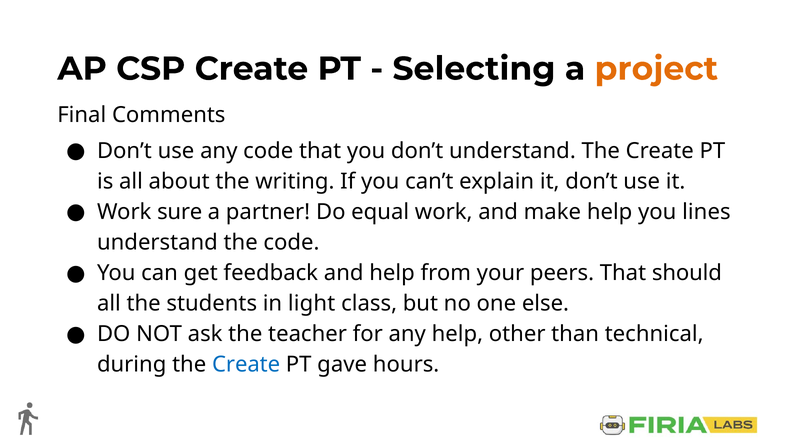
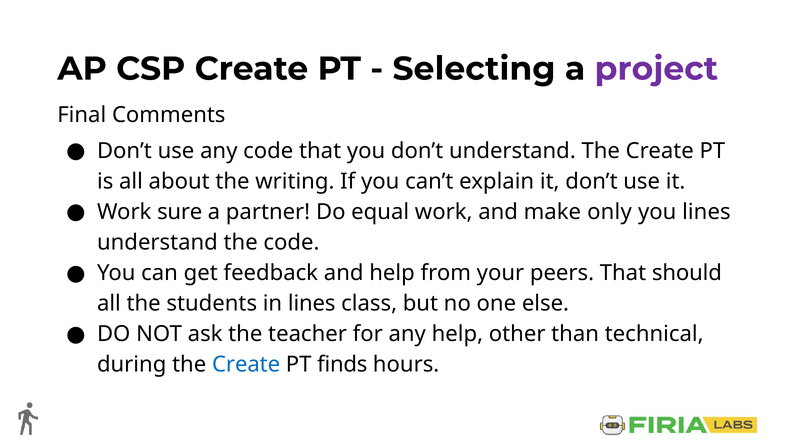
project colour: orange -> purple
make help: help -> only
in light: light -> lines
gave: gave -> finds
